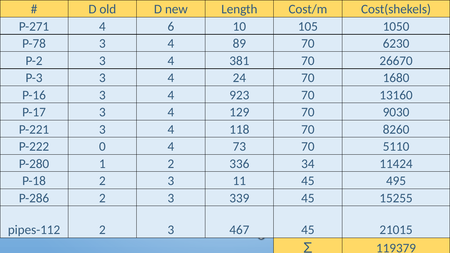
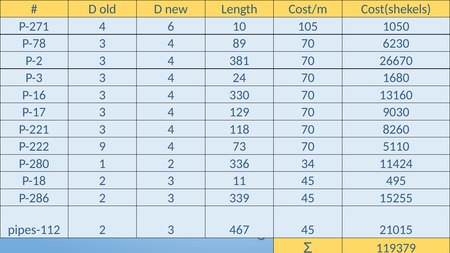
923: 923 -> 330
0: 0 -> 9
